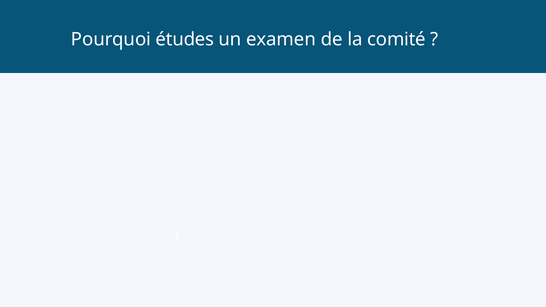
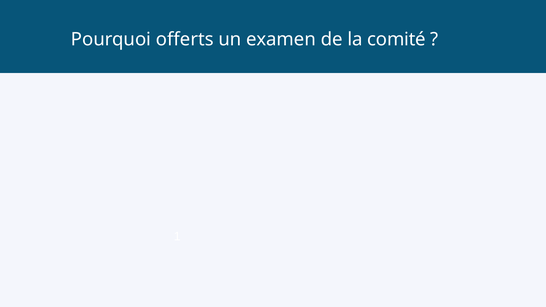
études: études -> offerts
